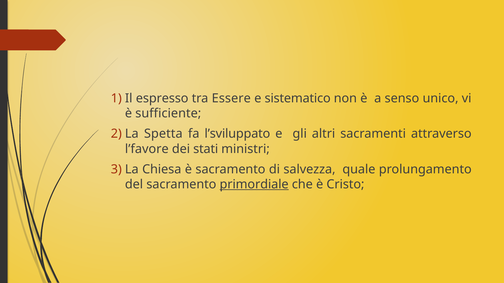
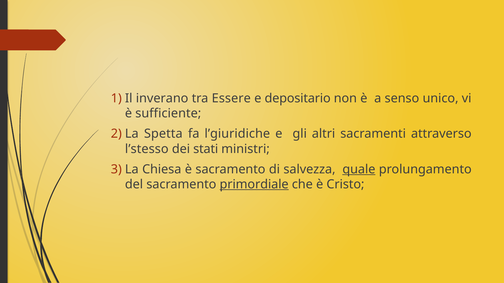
espresso: espresso -> inverano
sistematico: sistematico -> depositario
l’sviluppato: l’sviluppato -> l’giuridiche
l’favore: l’favore -> l’stesso
quale underline: none -> present
